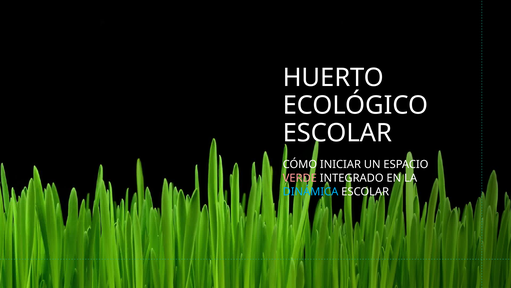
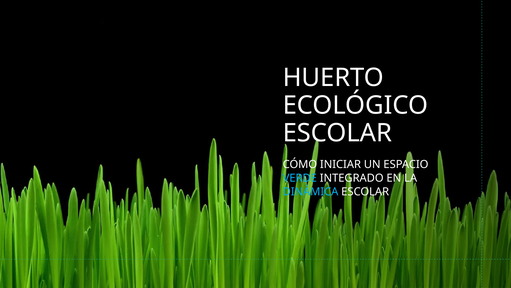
VERDE colour: pink -> light blue
